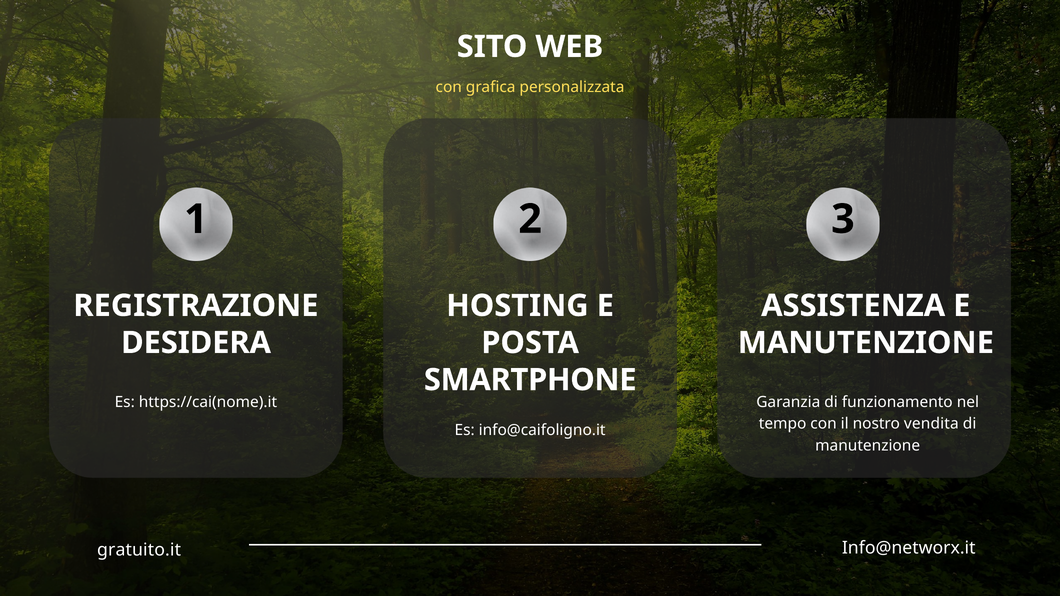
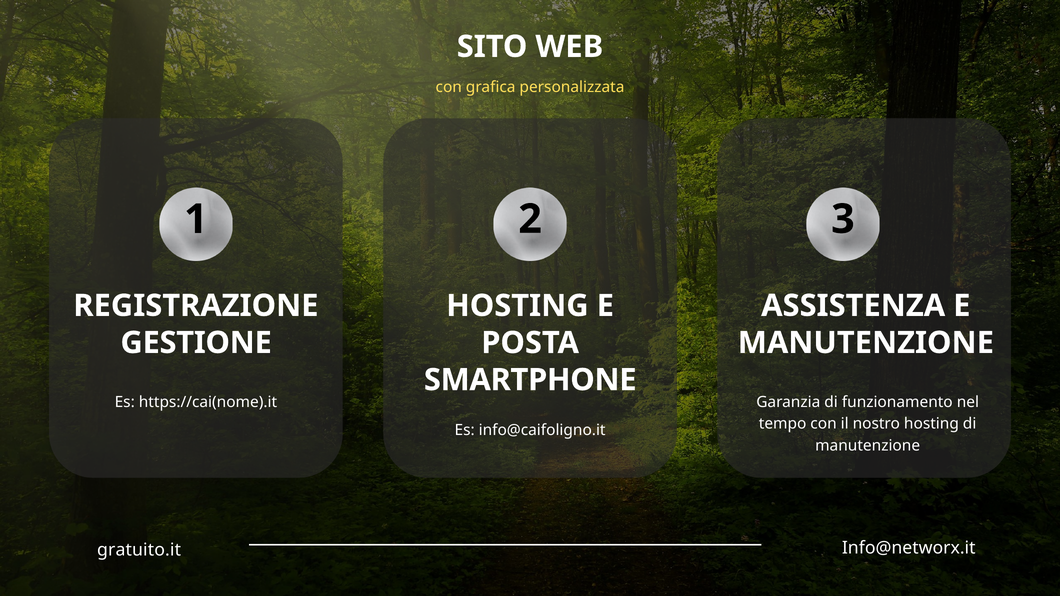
DESIDERA: DESIDERA -> GESTIONE
nostro vendita: vendita -> hosting
